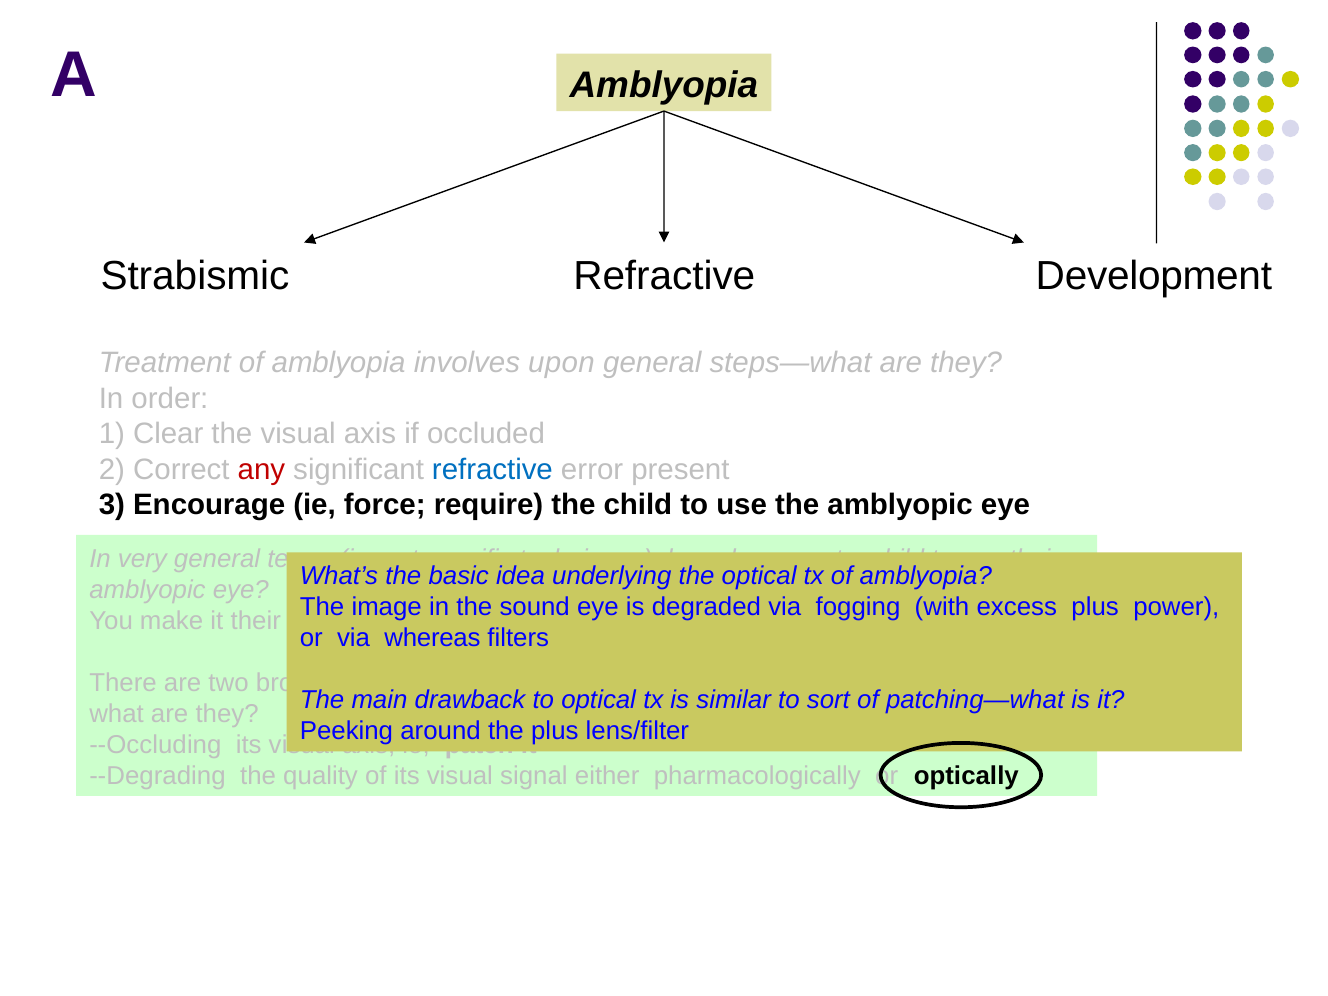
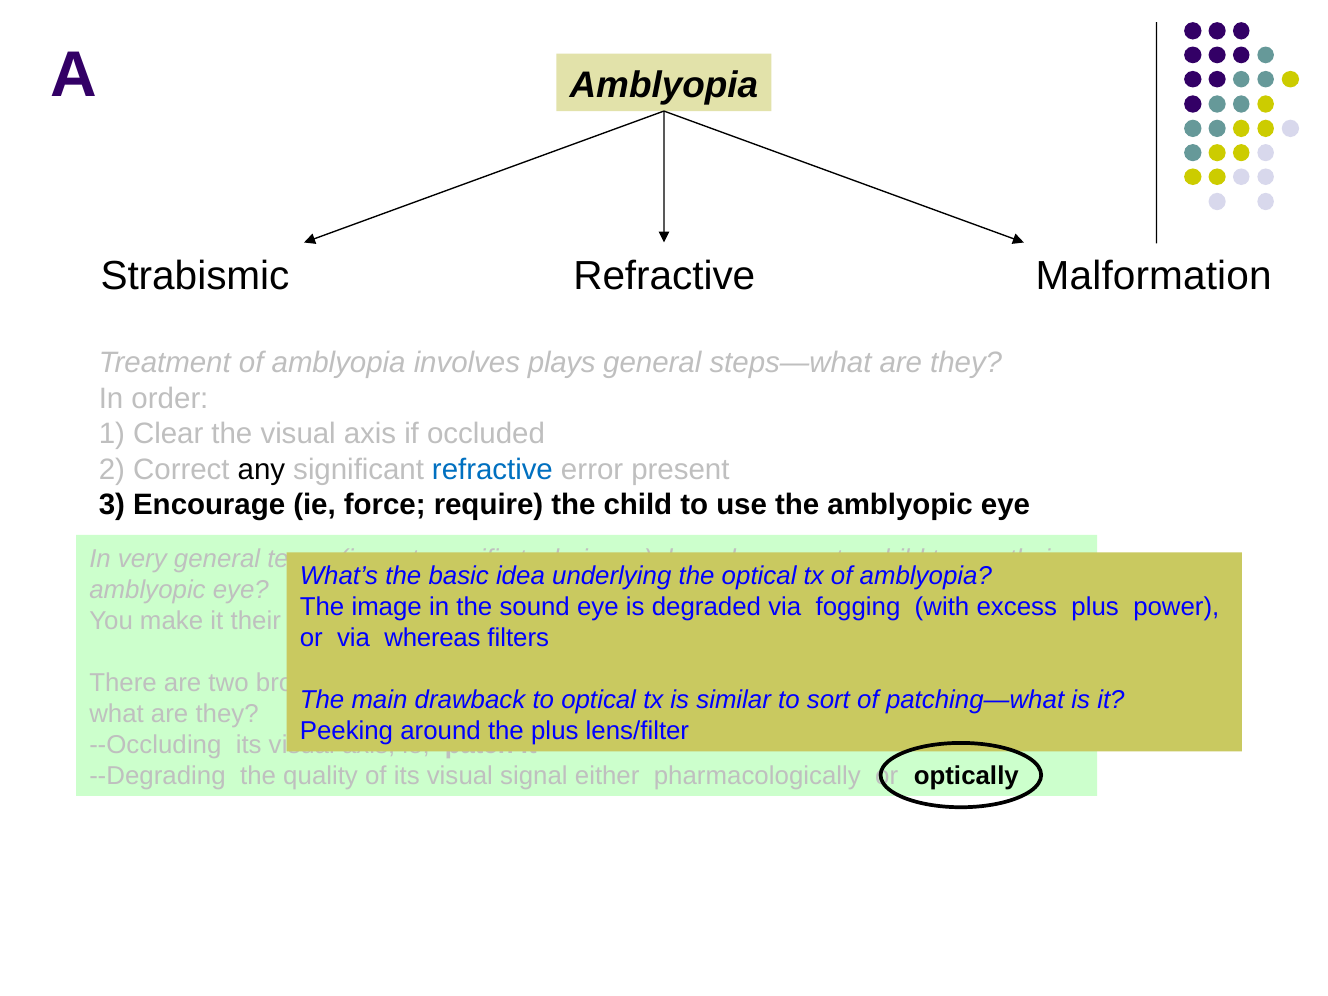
Development: Development -> Malformation
upon: upon -> plays
any colour: red -> black
